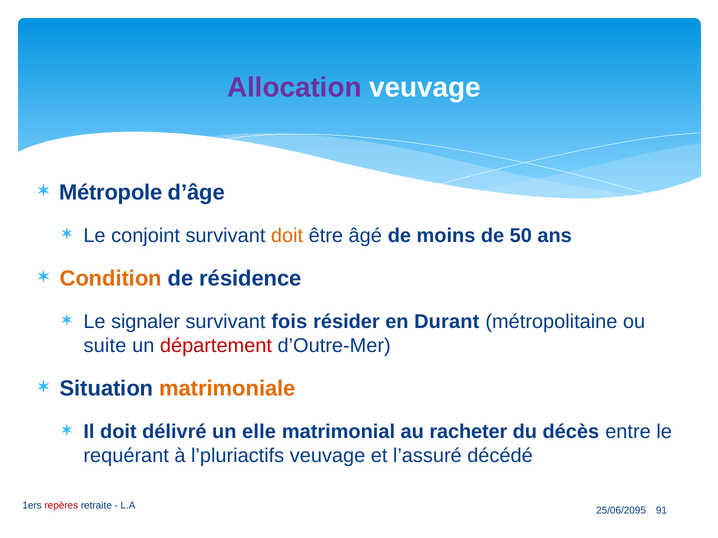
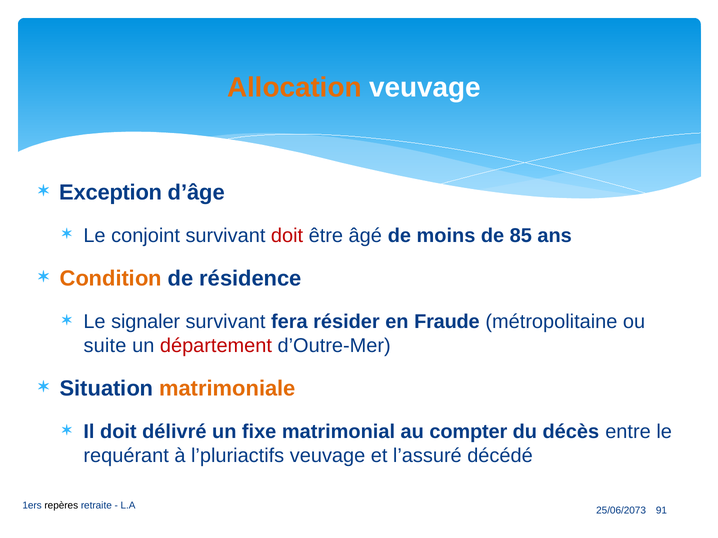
Allocation colour: purple -> orange
Métropole: Métropole -> Exception
doit at (287, 236) colour: orange -> red
50: 50 -> 85
fois: fois -> fera
Durant: Durant -> Fraude
elle: elle -> fixe
racheter: racheter -> compter
repères colour: red -> black
25/06/2095: 25/06/2095 -> 25/06/2073
